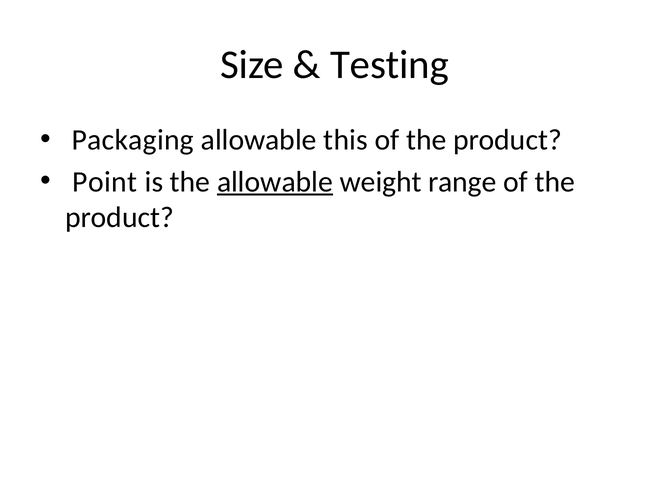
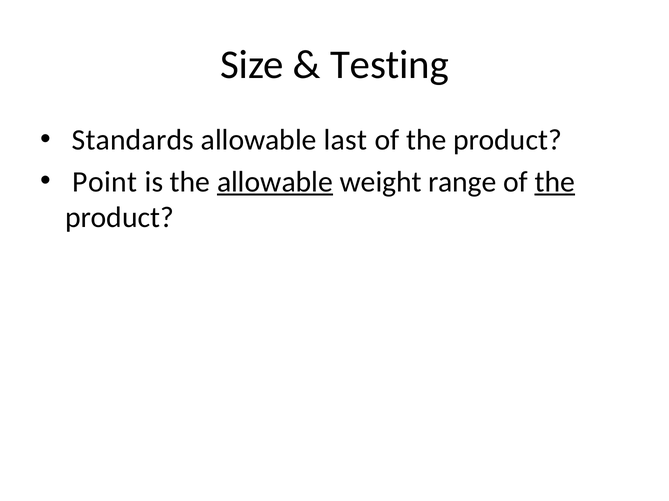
Packaging: Packaging -> Standards
this: this -> last
the at (555, 182) underline: none -> present
